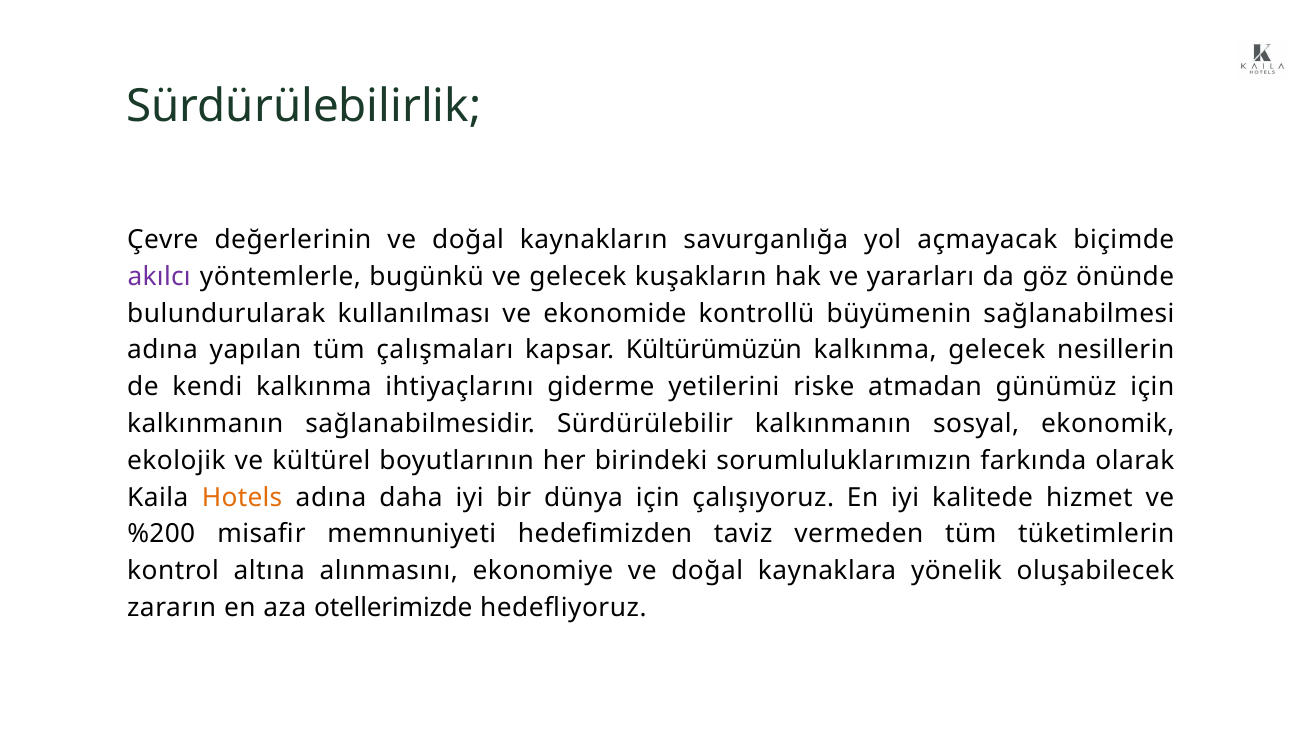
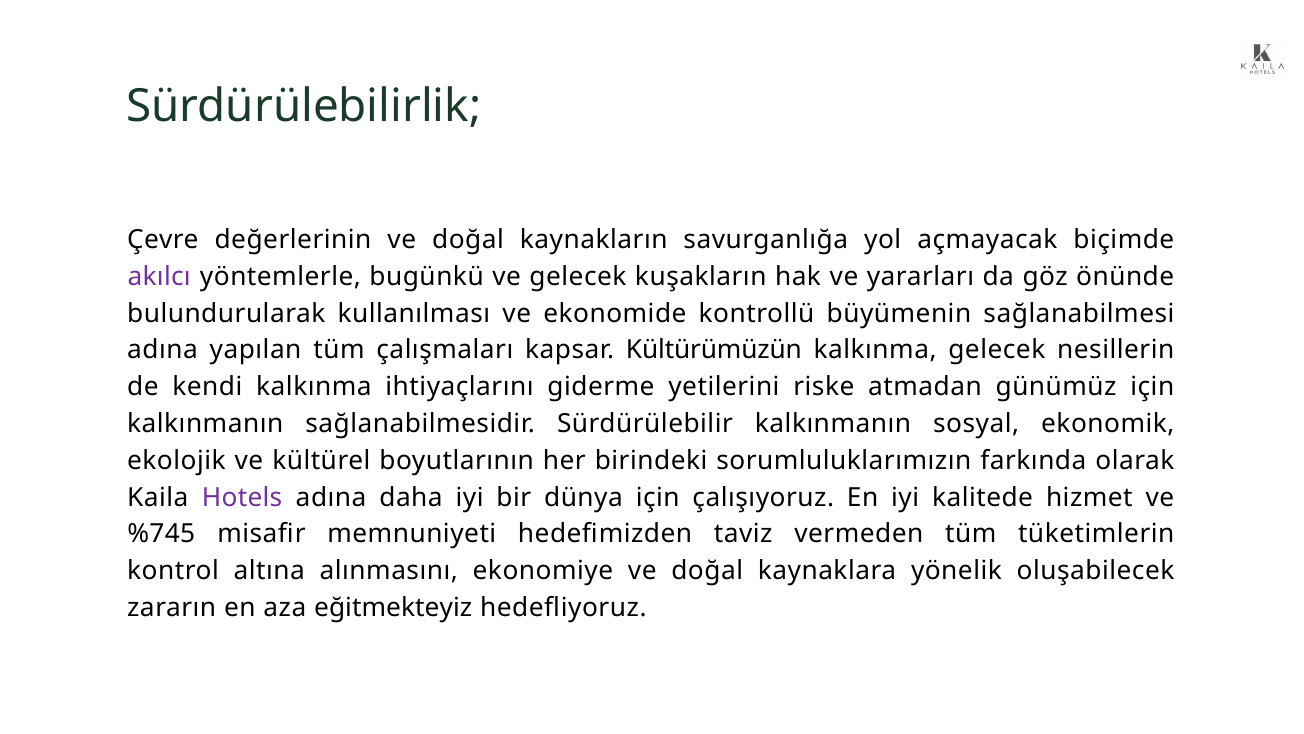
Hotels colour: orange -> purple
%200: %200 -> %745
otellerimizde: otellerimizde -> eğitmekteyiz
